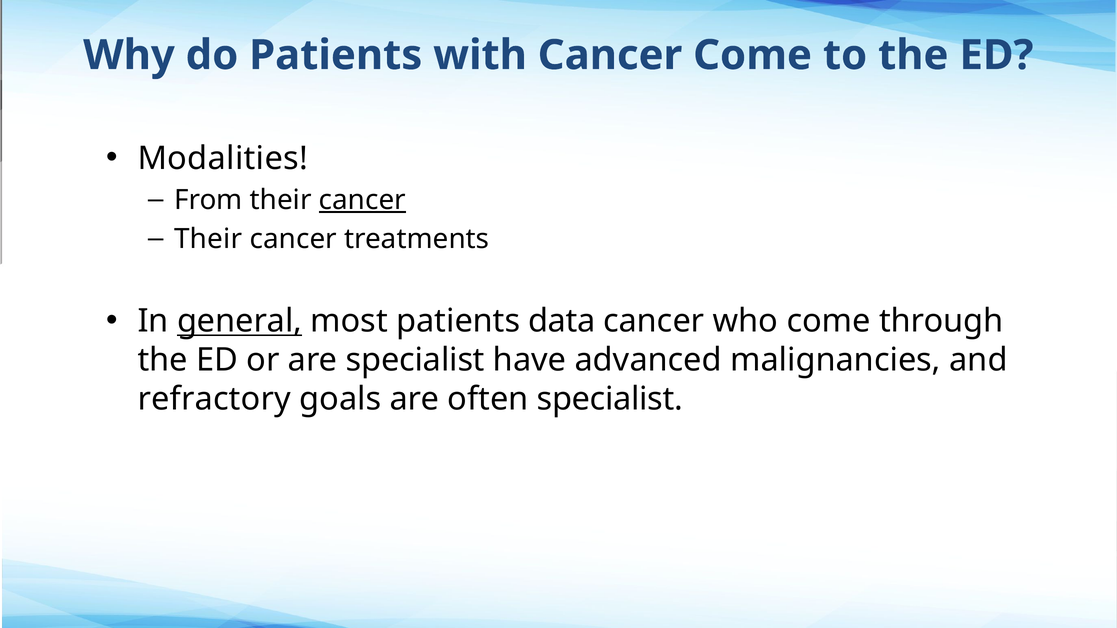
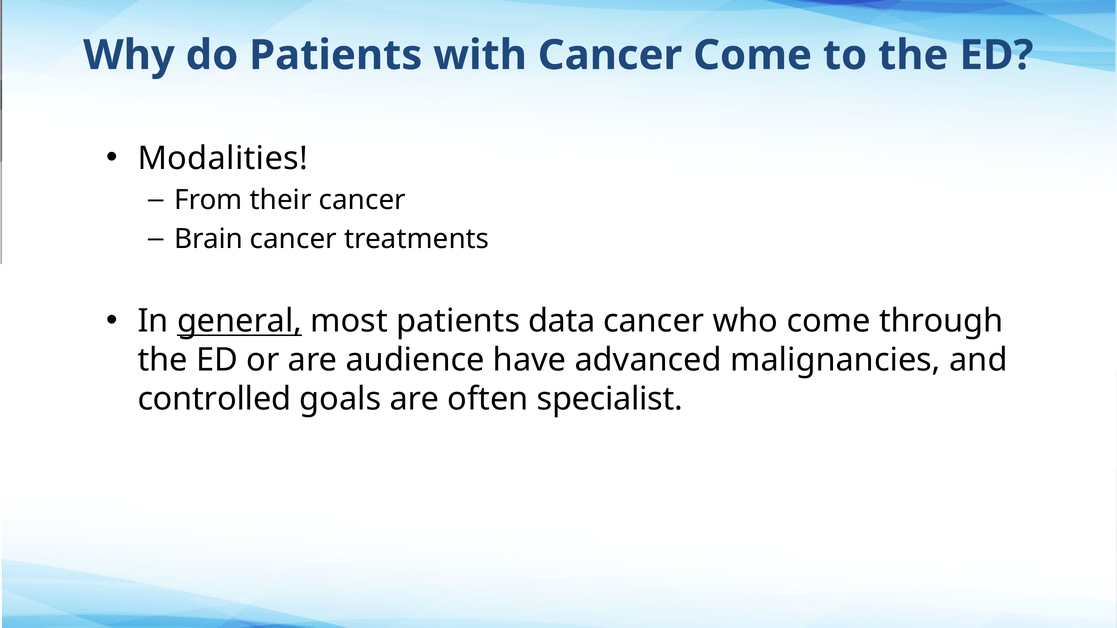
cancer at (362, 200) underline: present -> none
Their at (208, 239): Their -> Brain
are specialist: specialist -> audience
refractory: refractory -> controlled
